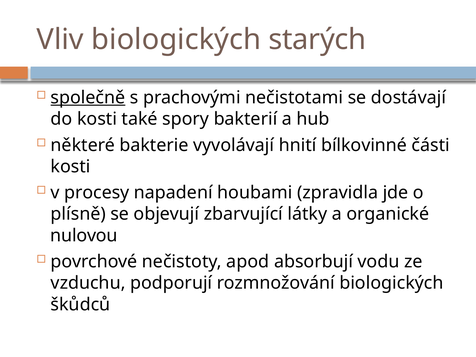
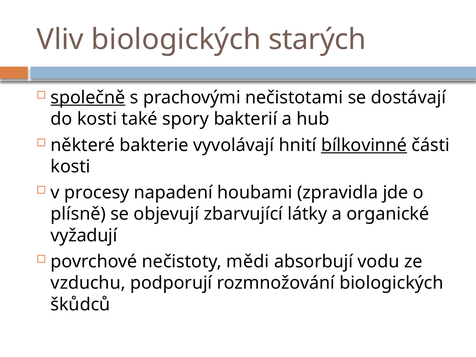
bílkovinné underline: none -> present
nulovou: nulovou -> vyžadují
apod: apod -> mědi
